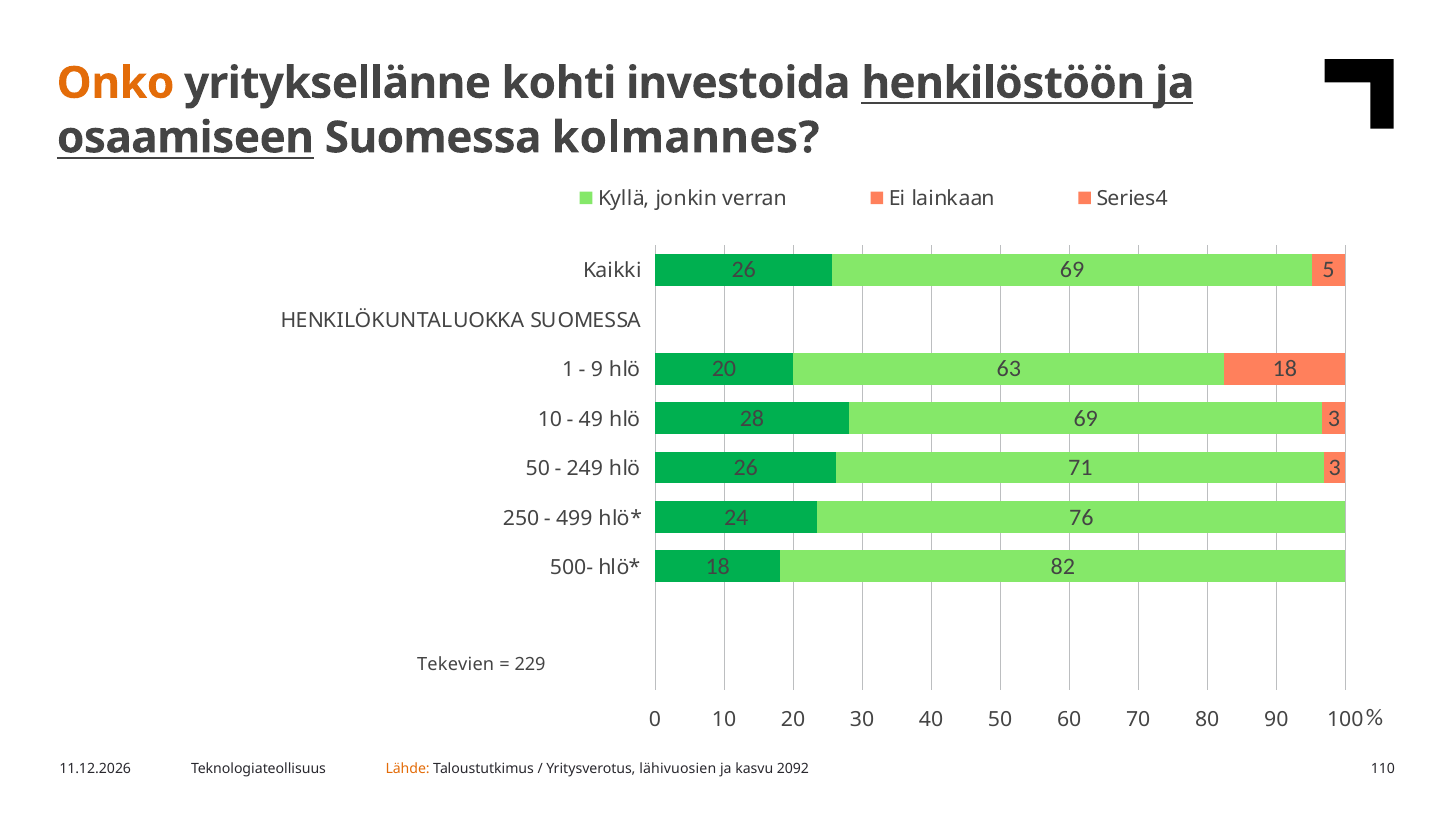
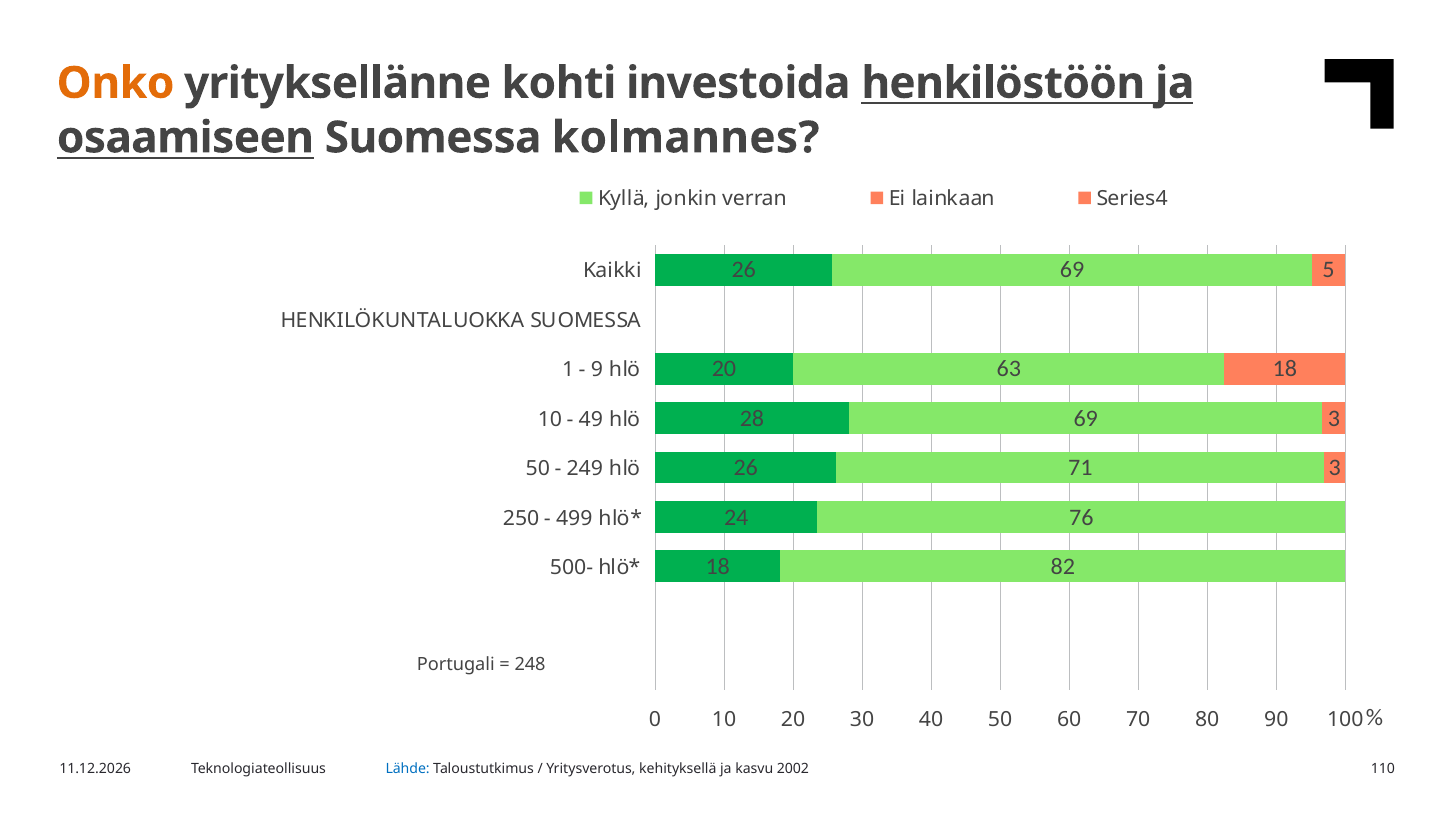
Tekevien: Tekevien -> Portugali
229: 229 -> 248
Lähde colour: orange -> blue
lähivuosien: lähivuosien -> kehityksellä
2092: 2092 -> 2002
